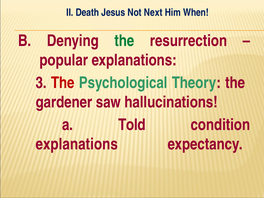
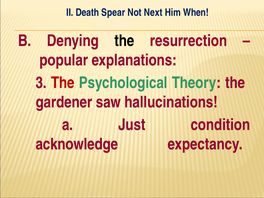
Jesus: Jesus -> Spear
the at (124, 41) colour: green -> black
Told: Told -> Just
explanations at (77, 144): explanations -> acknowledge
